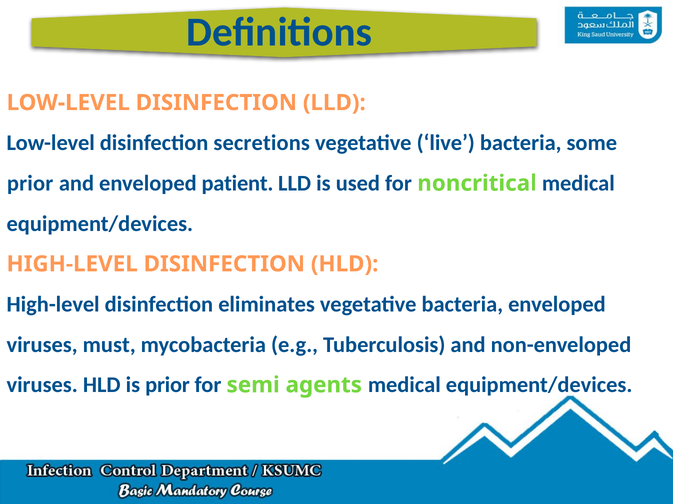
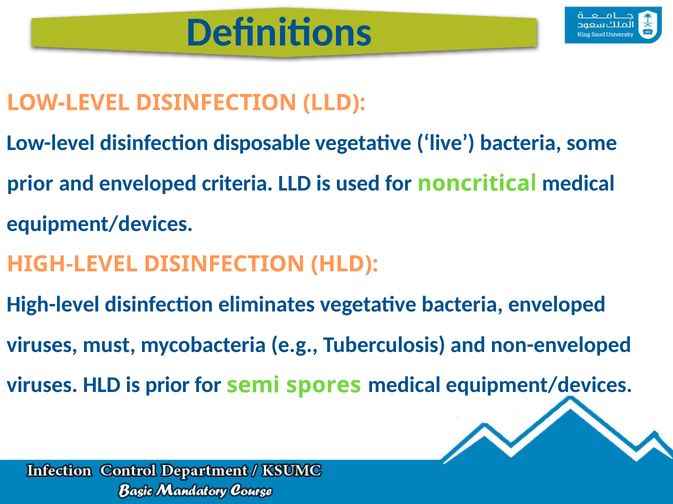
secretions: secretions -> disposable
patient: patient -> criteria
agents: agents -> spores
